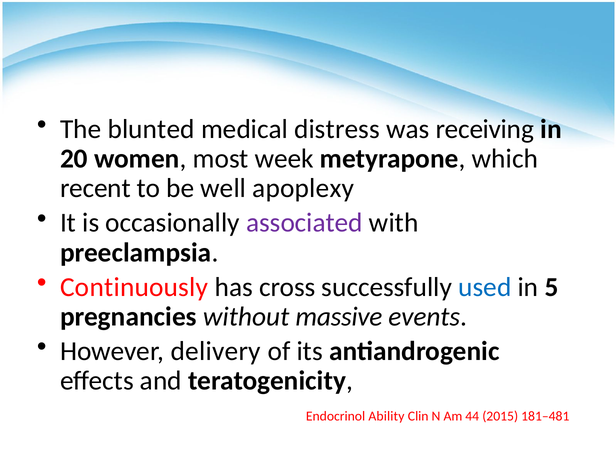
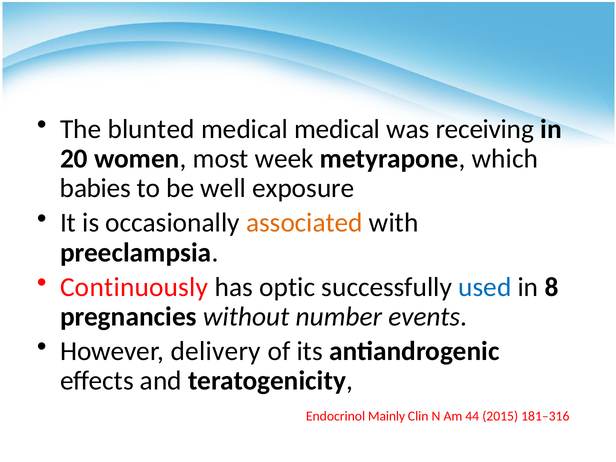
medical distress: distress -> medical
recent: recent -> babies
apoplexy: apoplexy -> exposure
associated colour: purple -> orange
cross: cross -> optic
5: 5 -> 8
massive: massive -> number
Ability: Ability -> Mainly
181–481: 181–481 -> 181–316
